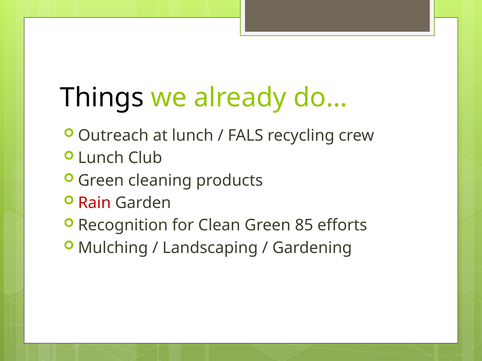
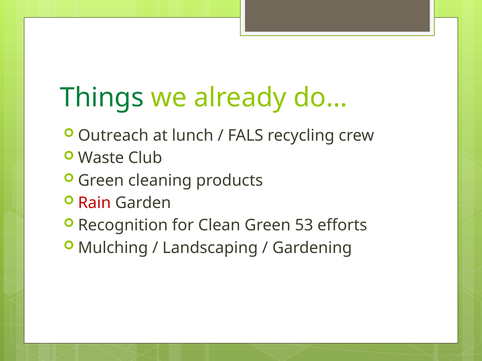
Things colour: black -> green
Lunch at (101, 158): Lunch -> Waste
85: 85 -> 53
